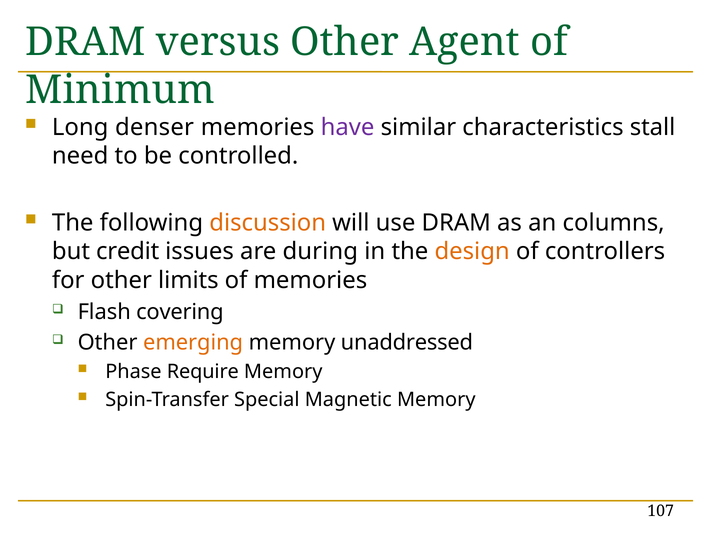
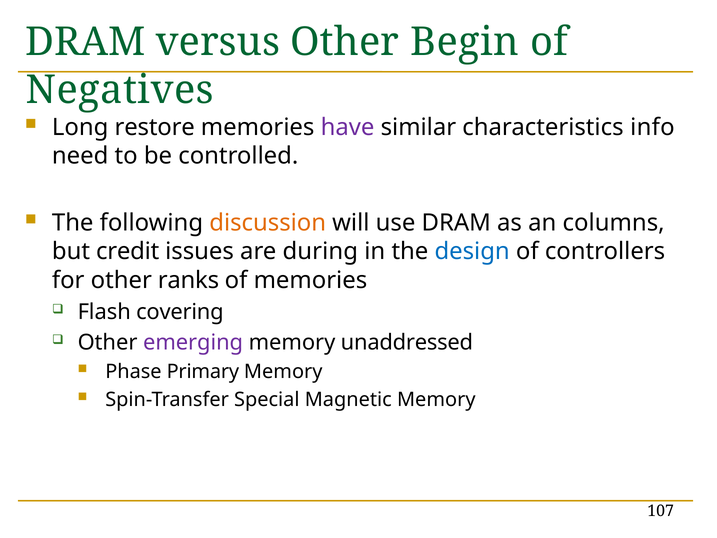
Agent: Agent -> Begin
Minimum: Minimum -> Negatives
denser: denser -> restore
stall: stall -> info
design colour: orange -> blue
limits: limits -> ranks
emerging colour: orange -> purple
Require: Require -> Primary
